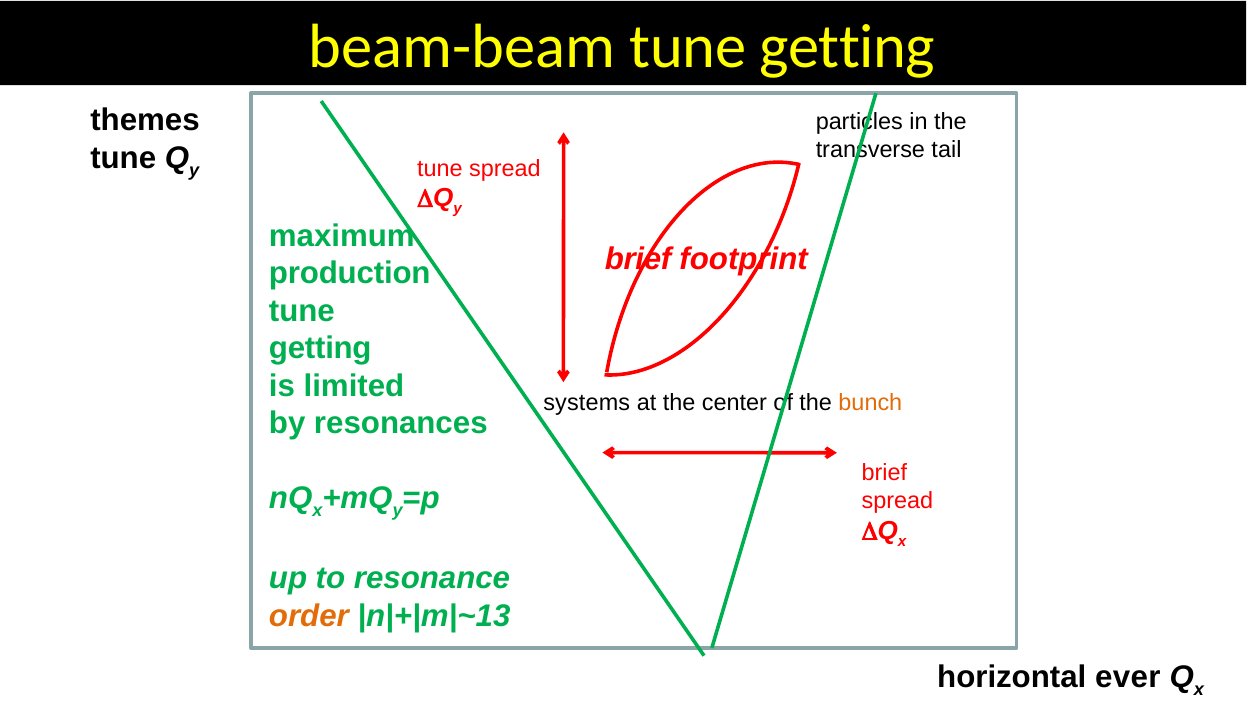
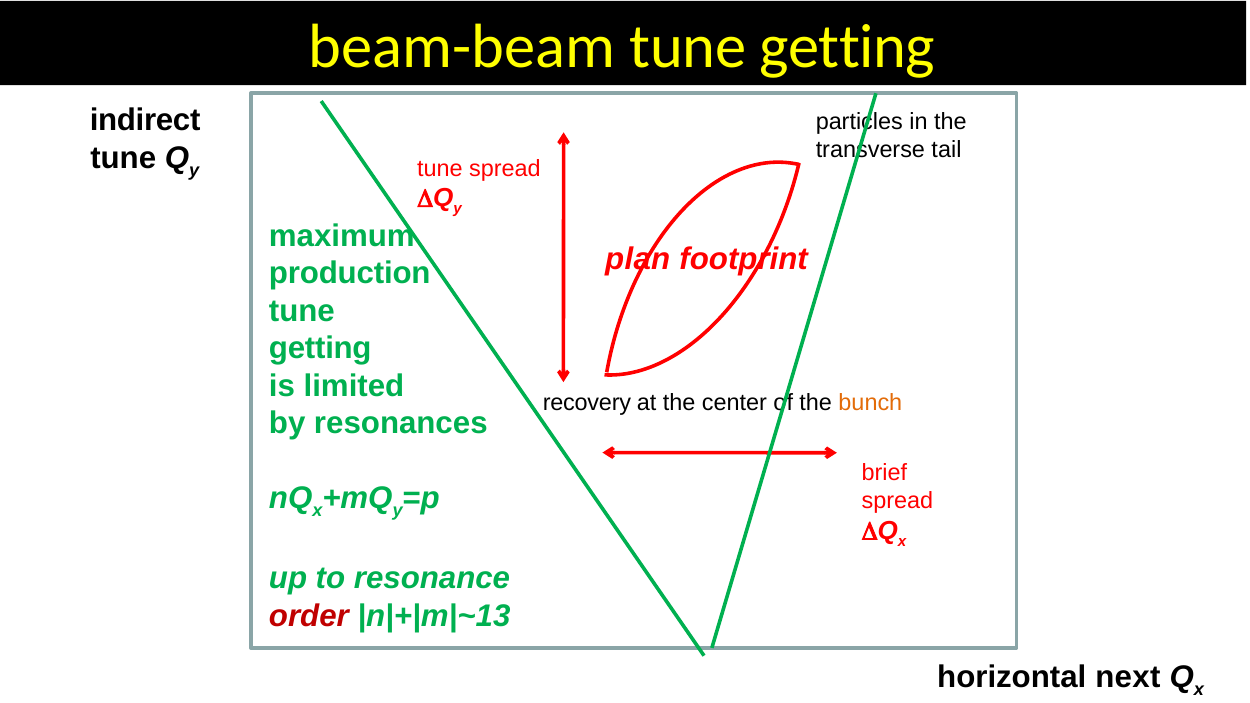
themes: themes -> indirect
brief at (638, 259): brief -> plan
systems: systems -> recovery
order colour: orange -> red
ever: ever -> next
